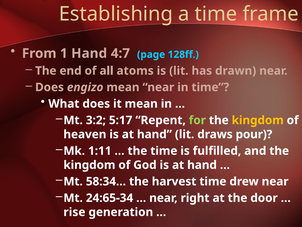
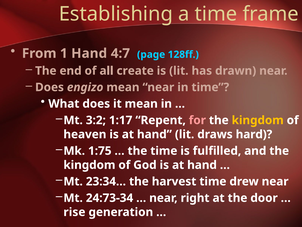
atoms: atoms -> create
5:17: 5:17 -> 1:17
for colour: light green -> pink
pour: pour -> hard
1:11: 1:11 -> 1:75
58:34…: 58:34… -> 23:34…
24:65-34: 24:65-34 -> 24:73-34
